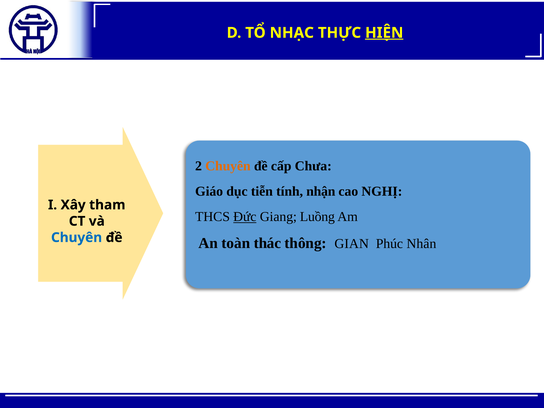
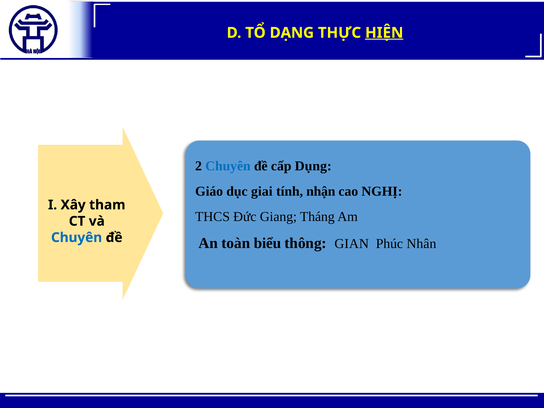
NHẠC: NHẠC -> DẠNG
Chuyên at (228, 166) colour: orange -> blue
Chưa: Chưa -> Dụng
tiễn: tiễn -> giai
Đức underline: present -> none
Luồng: Luồng -> Tháng
thác: thác -> biểu
